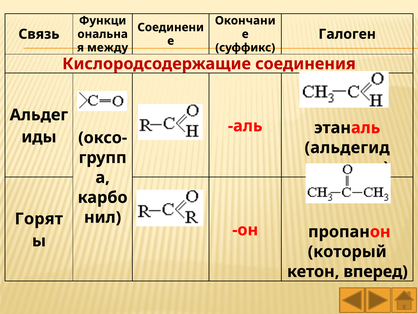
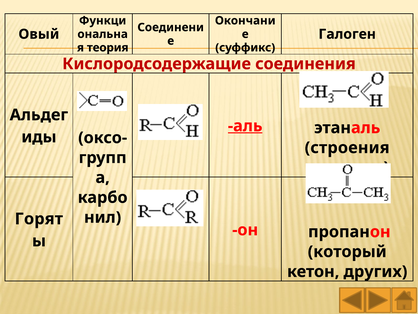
Связь: Связь -> Овый
между: между -> теория
аль underline: none -> present
альдегид at (347, 147): альдегид -> строения
вперед: вперед -> других
